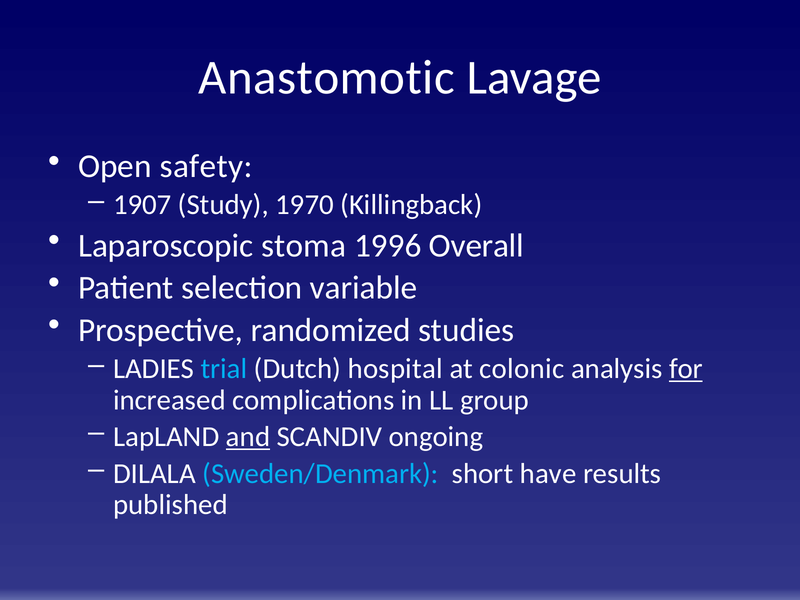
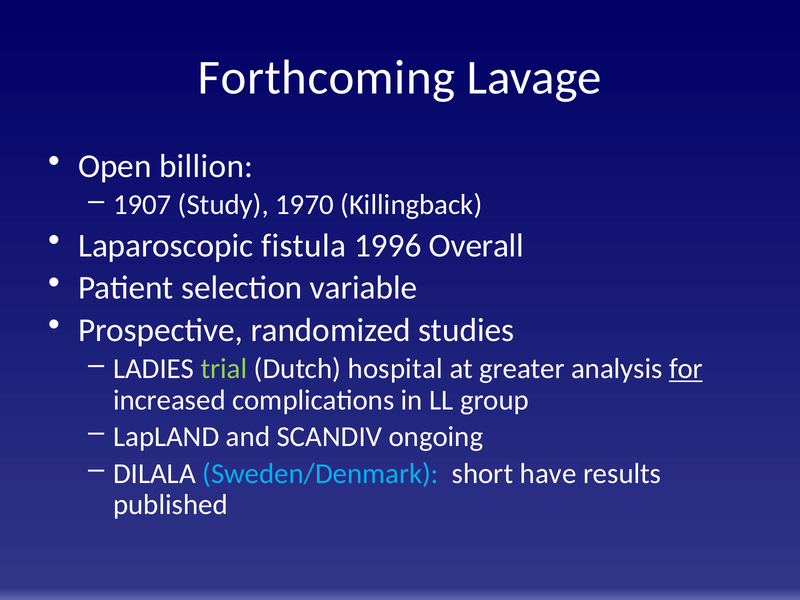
Anastomotic: Anastomotic -> Forthcoming
safety: safety -> billion
stoma: stoma -> fistula
trial colour: light blue -> light green
colonic: colonic -> greater
and underline: present -> none
